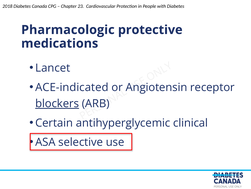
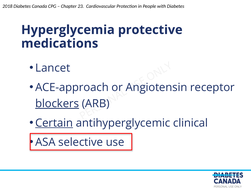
Pharmacologic: Pharmacologic -> Hyperglycemia
ACE-indicated: ACE-indicated -> ACE-approach
Certain underline: none -> present
